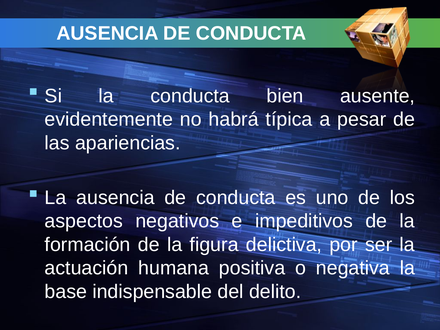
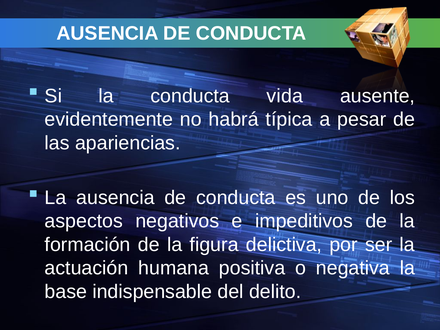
bien: bien -> vida
